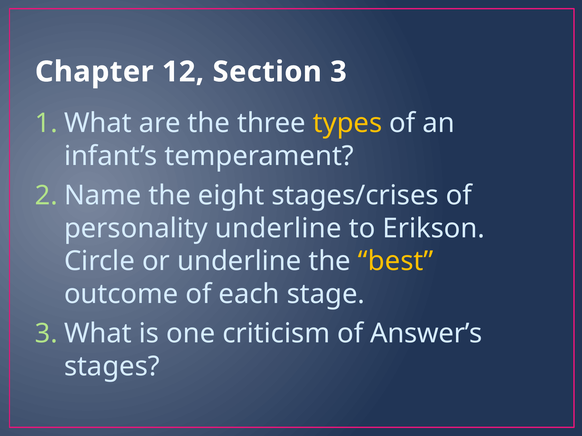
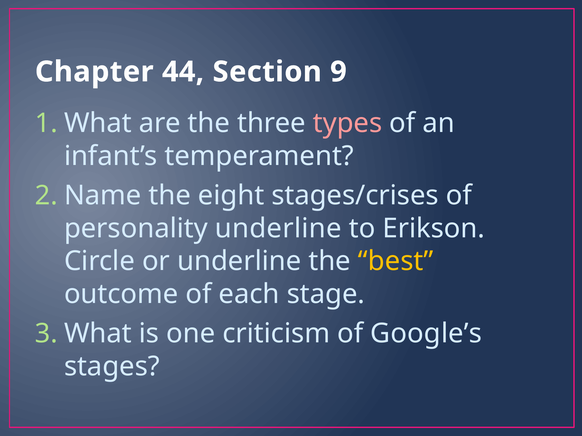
12: 12 -> 44
3: 3 -> 9
types colour: yellow -> pink
Answer’s: Answer’s -> Google’s
